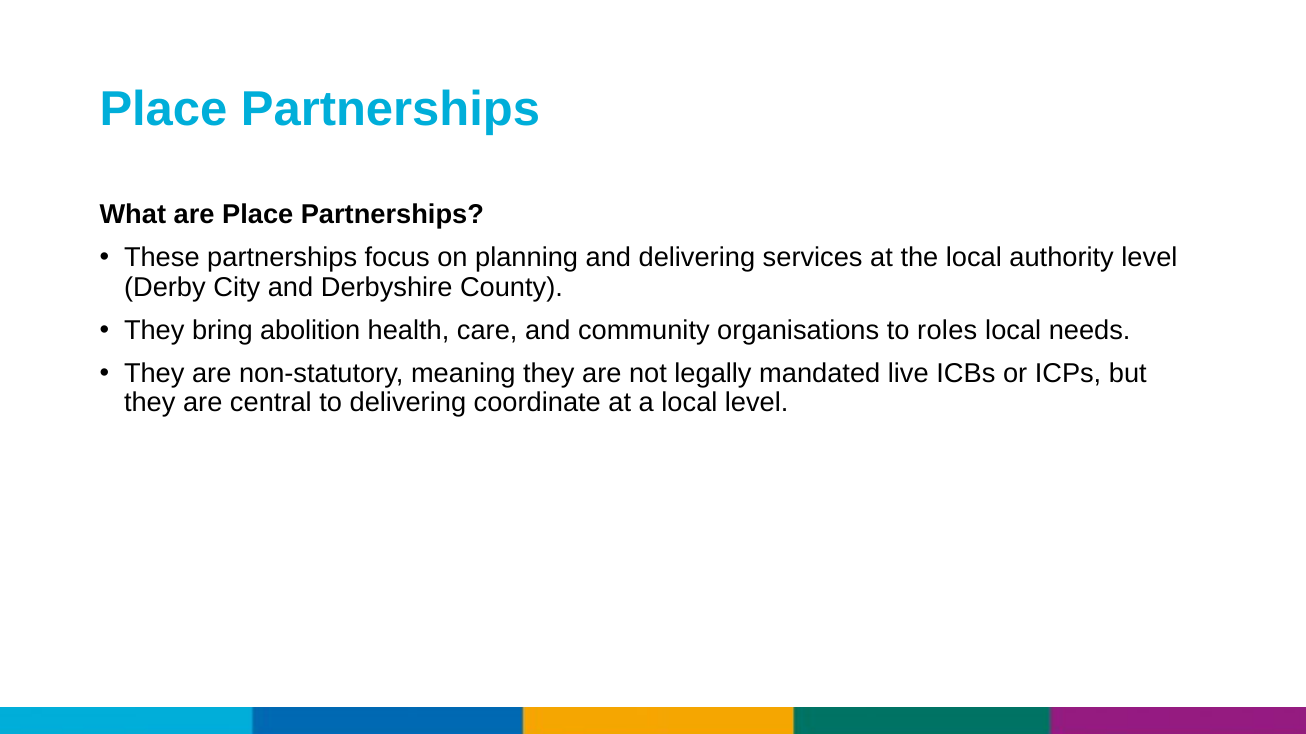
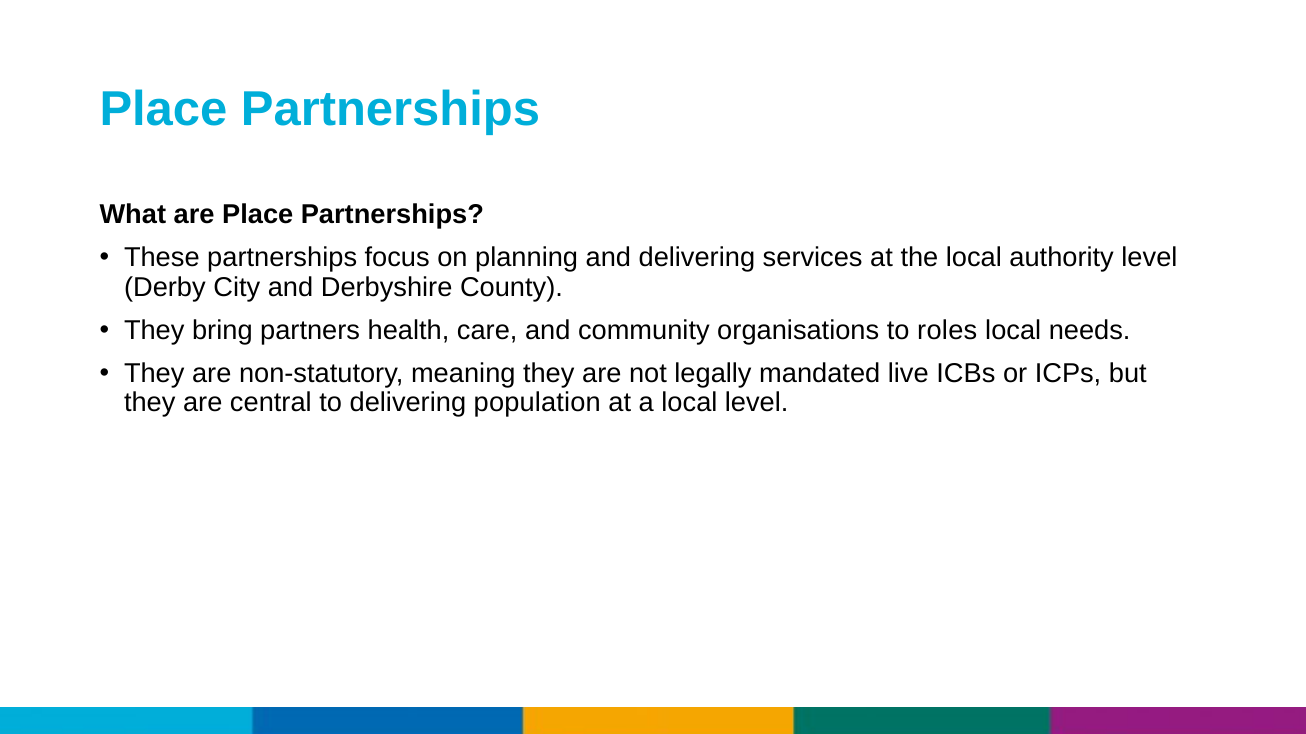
abolition: abolition -> partners
coordinate: coordinate -> population
